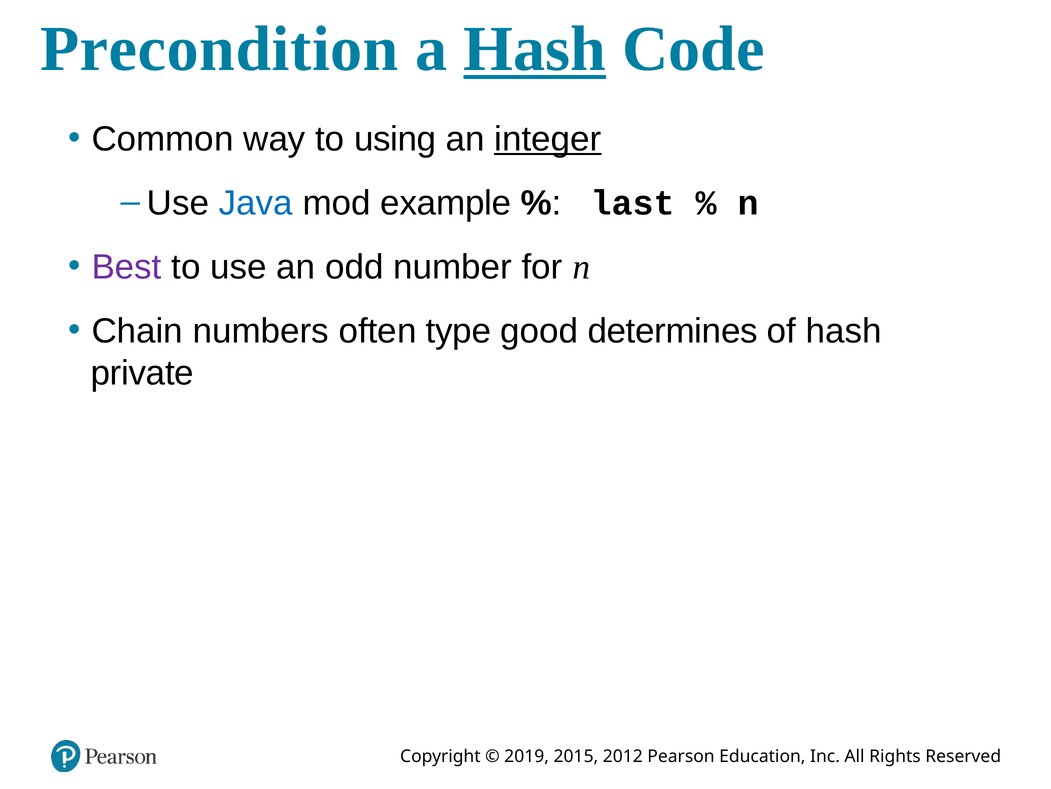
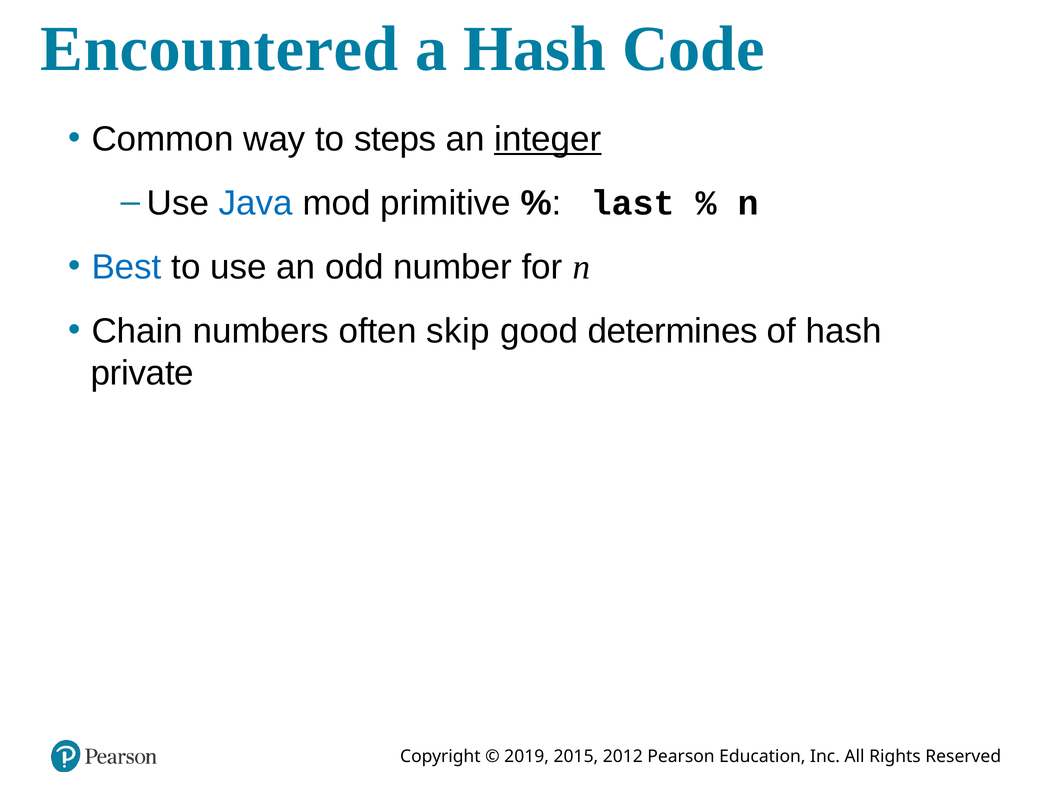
Precondition: Precondition -> Encountered
Hash at (535, 49) underline: present -> none
using: using -> steps
example: example -> primitive
Best colour: purple -> blue
type: type -> skip
